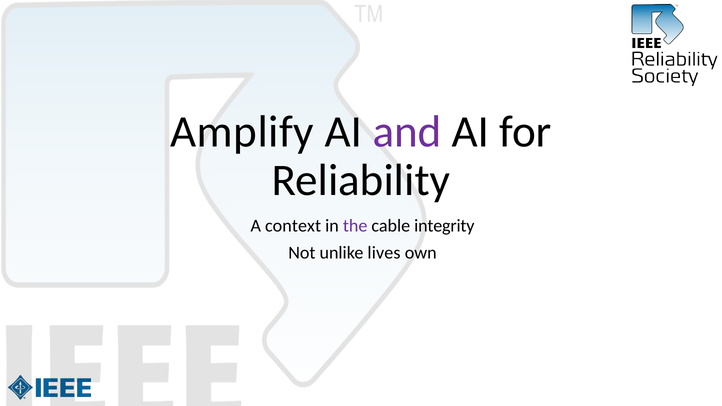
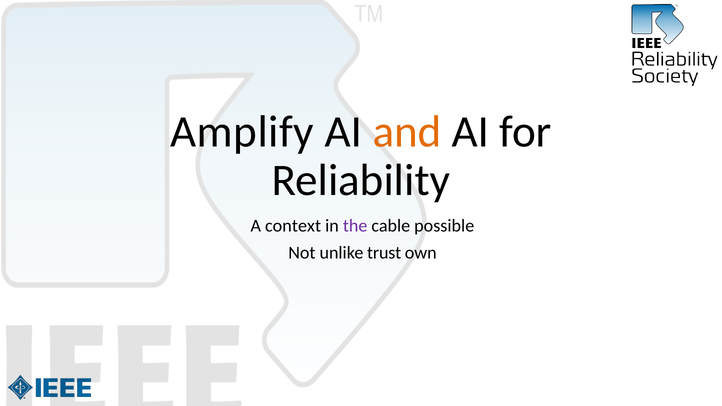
and colour: purple -> orange
integrity: integrity -> possible
lives: lives -> trust
